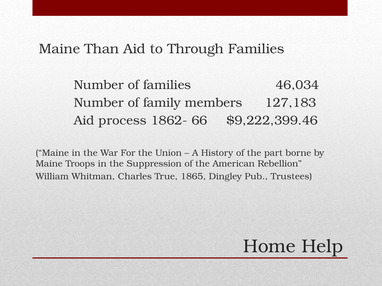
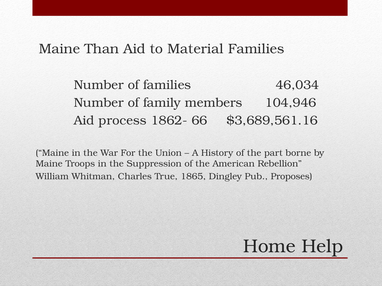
Through: Through -> Material
127,183: 127,183 -> 104,946
$9,222,399.46: $9,222,399.46 -> $3,689,561.16
Trustees: Trustees -> Proposes
